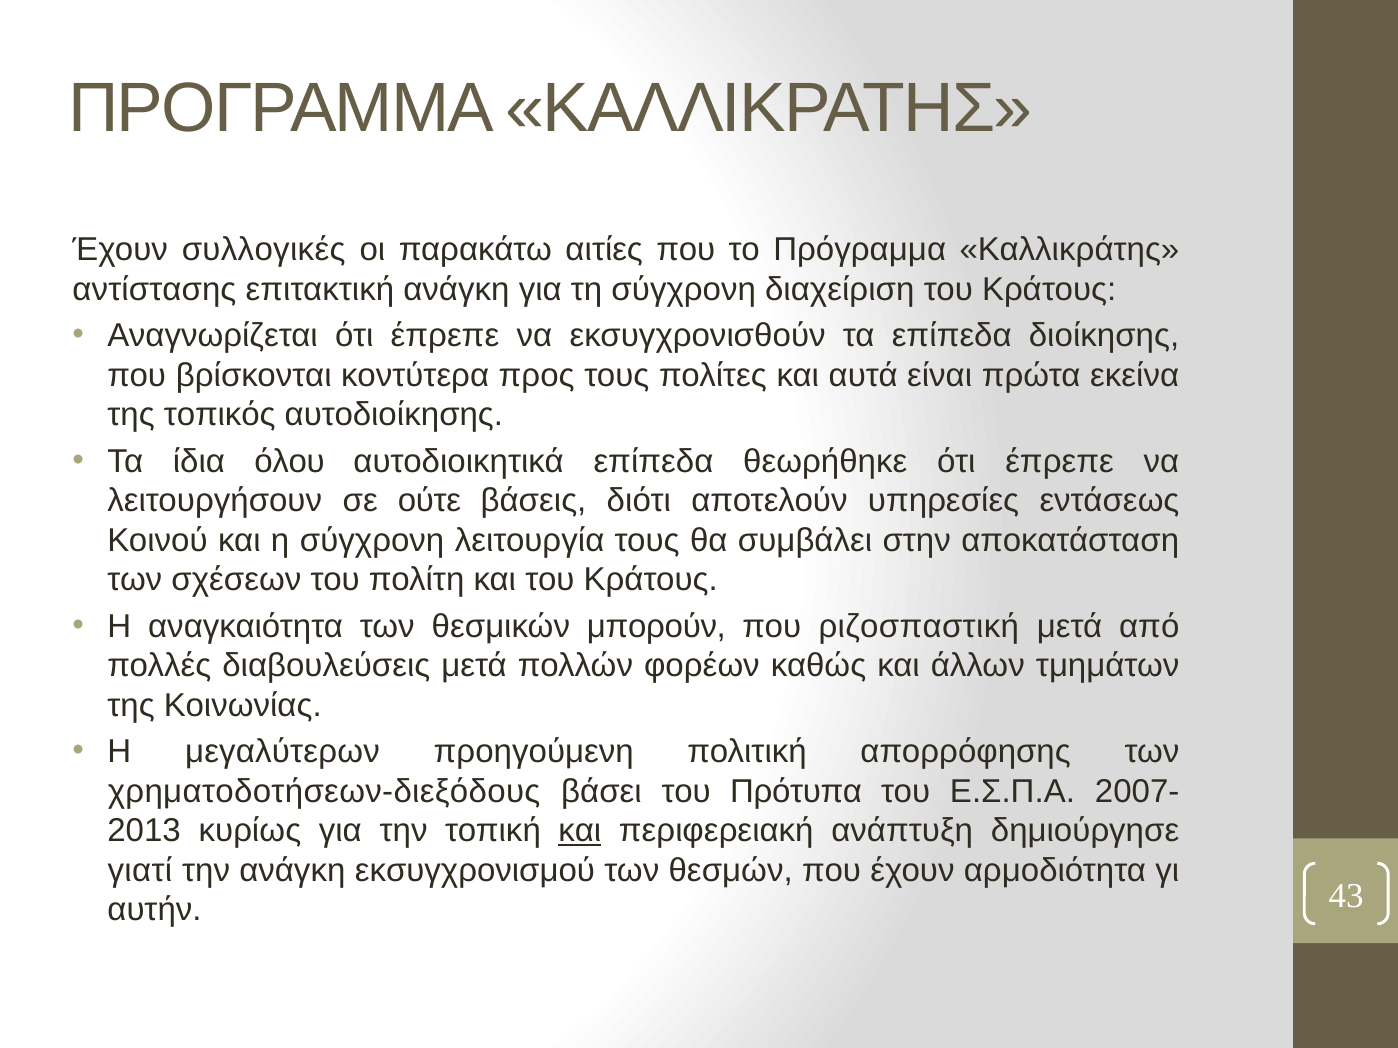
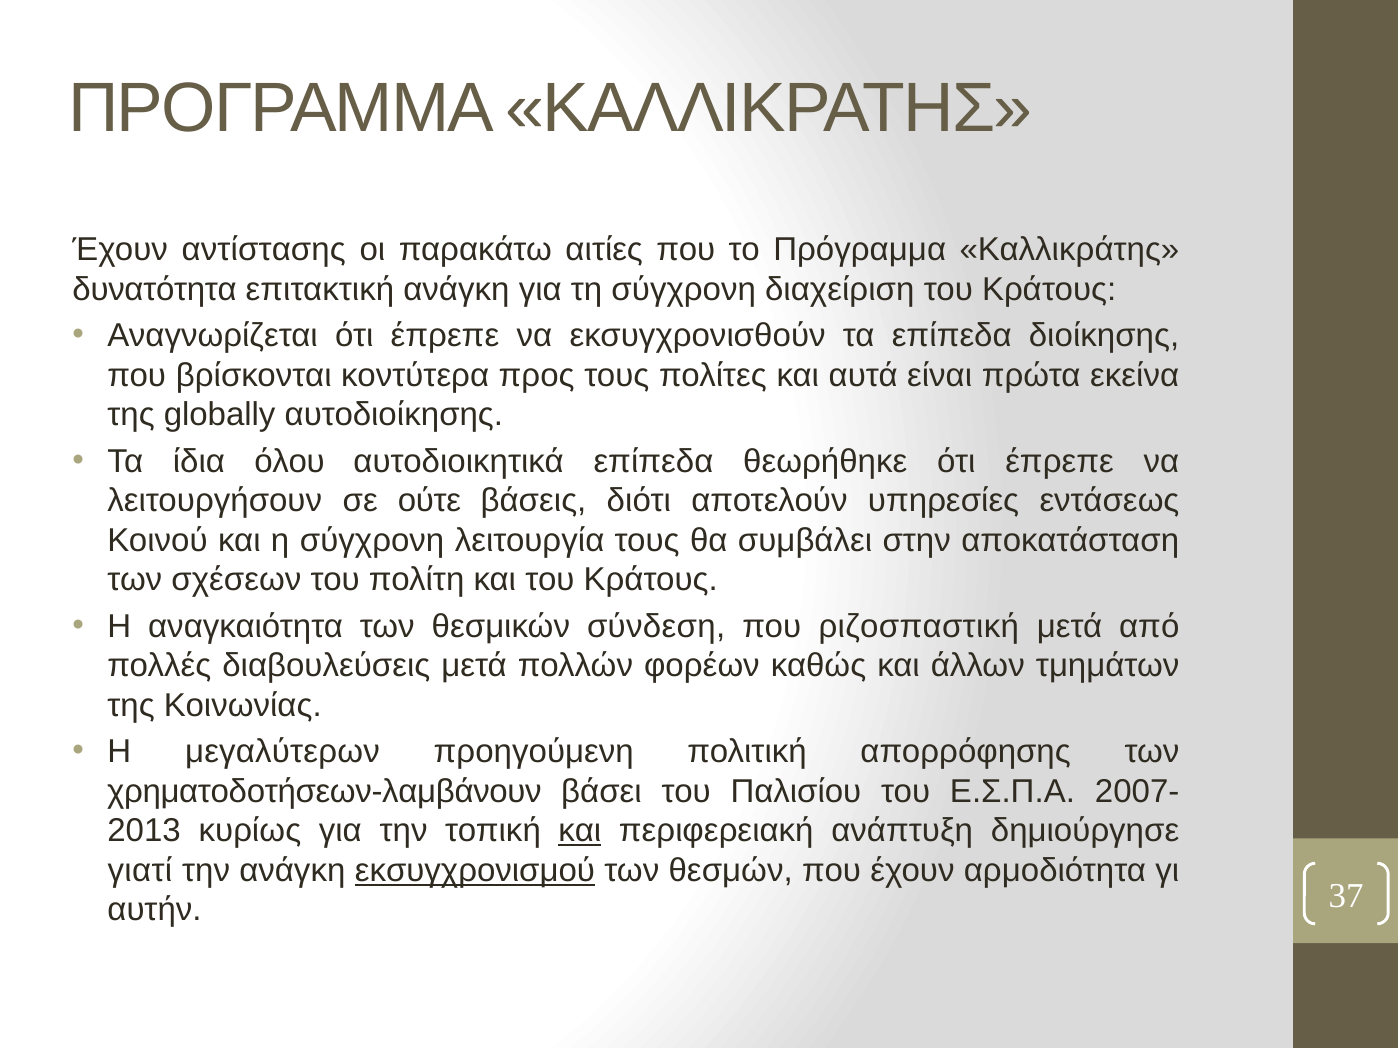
συλλογικές: συλλογικές -> αντίστασης
αντίστασης: αντίστασης -> δυνατότητα
τοπικός: τοπικός -> globally
μπορούν: μπορούν -> σύνδεση
χρηματοδοτήσεων-διεξόδους: χρηματοδοτήσεων-διεξόδους -> χρηματοδοτήσεων-λαμβάνουν
Πρότυπα: Πρότυπα -> Παλισίου
εκσυγχρονισμού underline: none -> present
43: 43 -> 37
